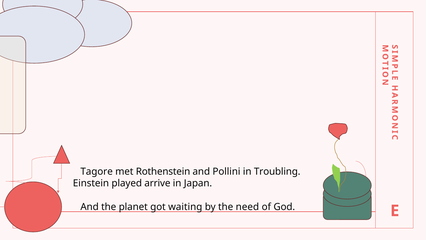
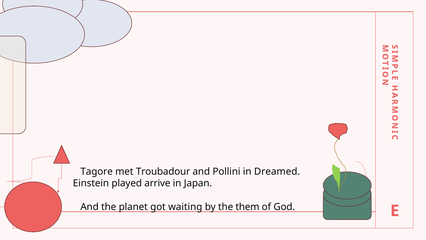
Rothenstein: Rothenstein -> Troubadour
Troubling: Troubling -> Dreamed
need: need -> them
